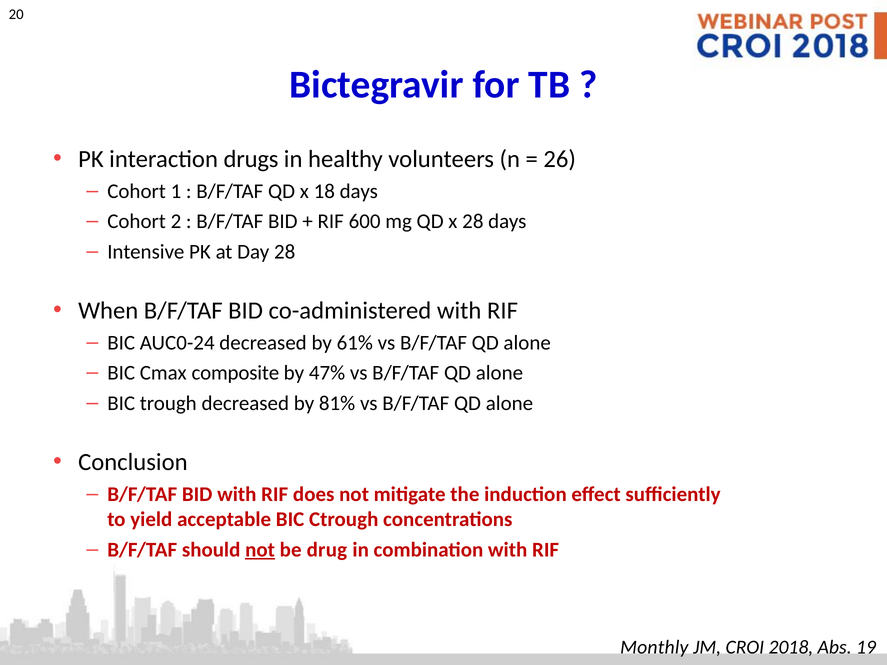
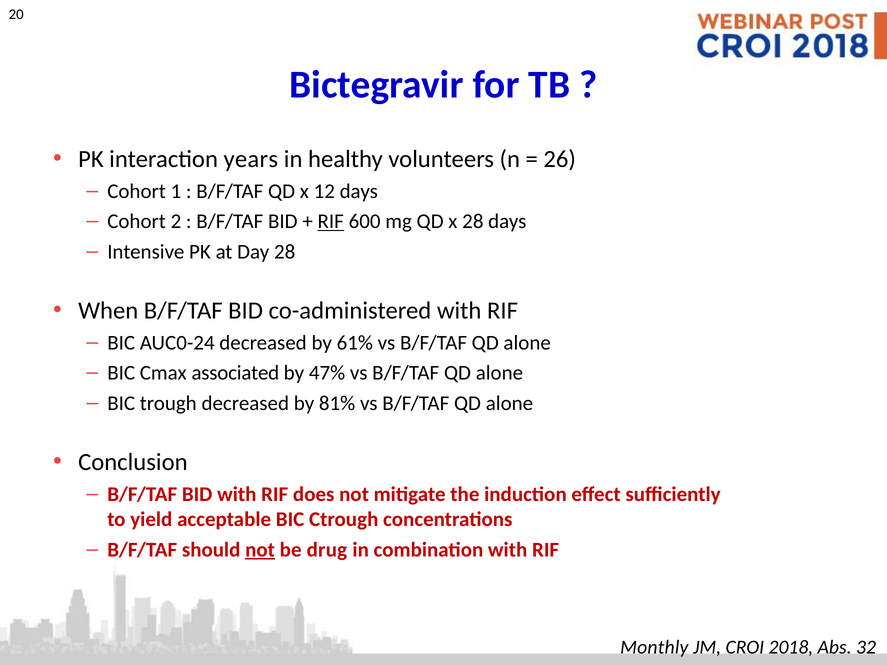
drugs: drugs -> years
18: 18 -> 12
RIF at (331, 222) underline: none -> present
composite: composite -> associated
19: 19 -> 32
